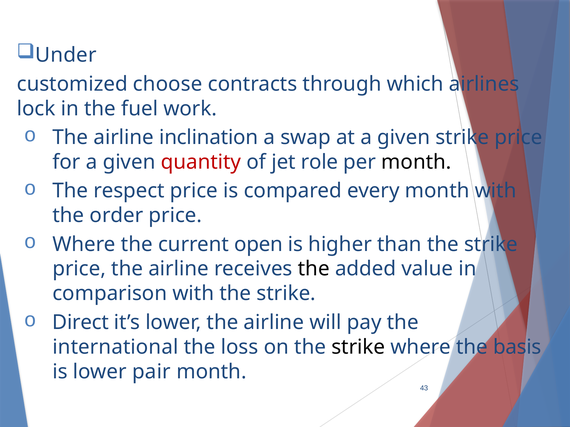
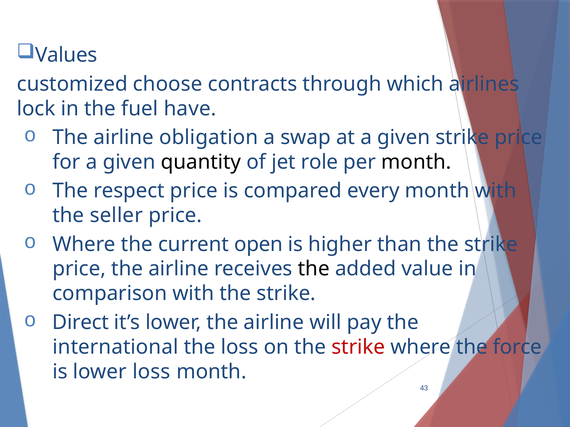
Under: Under -> Values
work: work -> have
inclination: inclination -> obligation
quantity colour: red -> black
order: order -> seller
strike at (358, 347) colour: black -> red
basis: basis -> force
lower pair: pair -> loss
